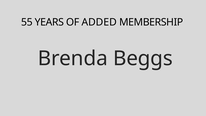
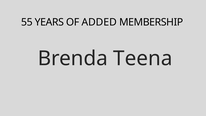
Beggs: Beggs -> Teena
